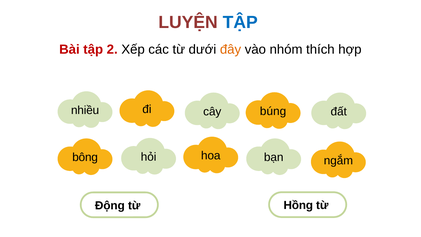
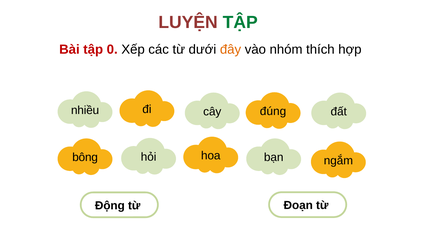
TẬP at (240, 22) colour: blue -> green
2: 2 -> 0
búng: búng -> đúng
Hồng: Hồng -> Đoạn
